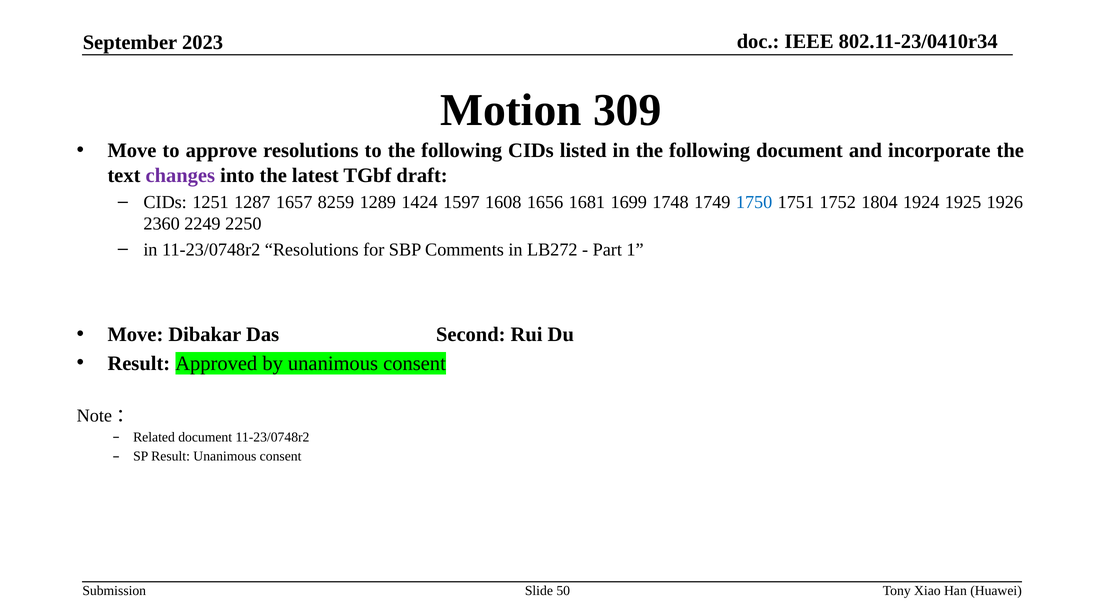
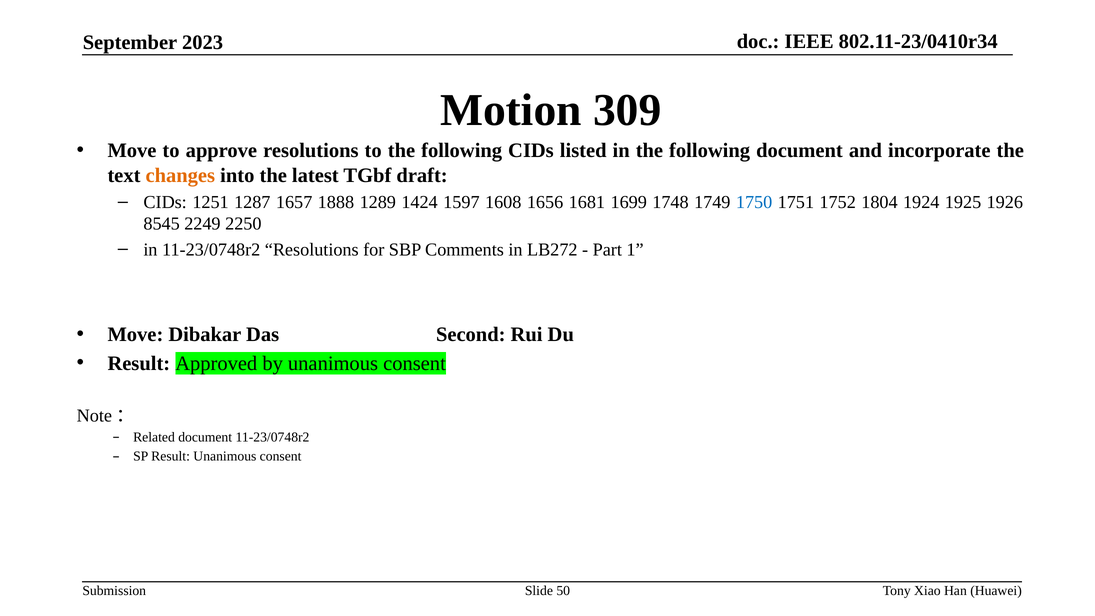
changes colour: purple -> orange
8259: 8259 -> 1888
2360: 2360 -> 8545
